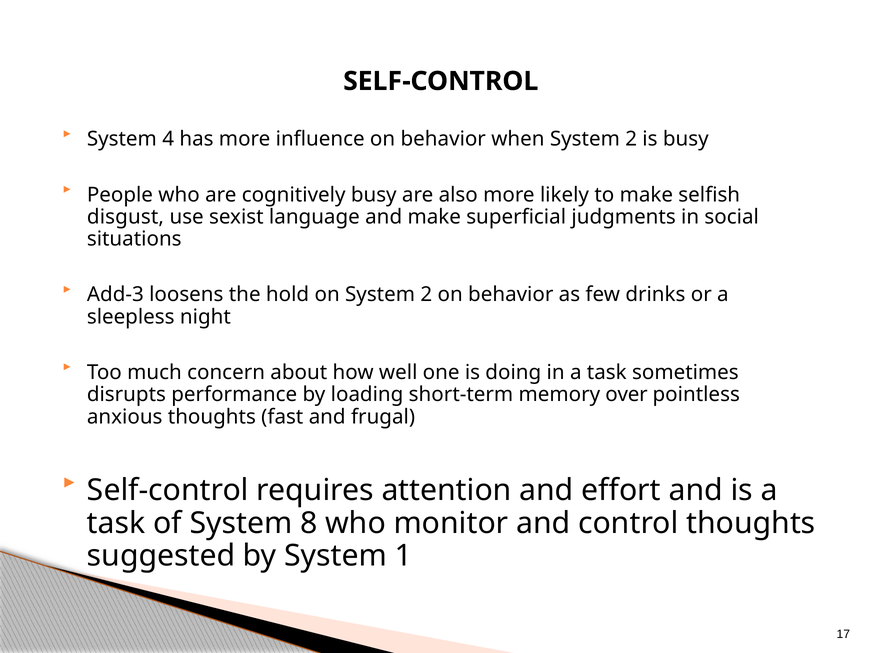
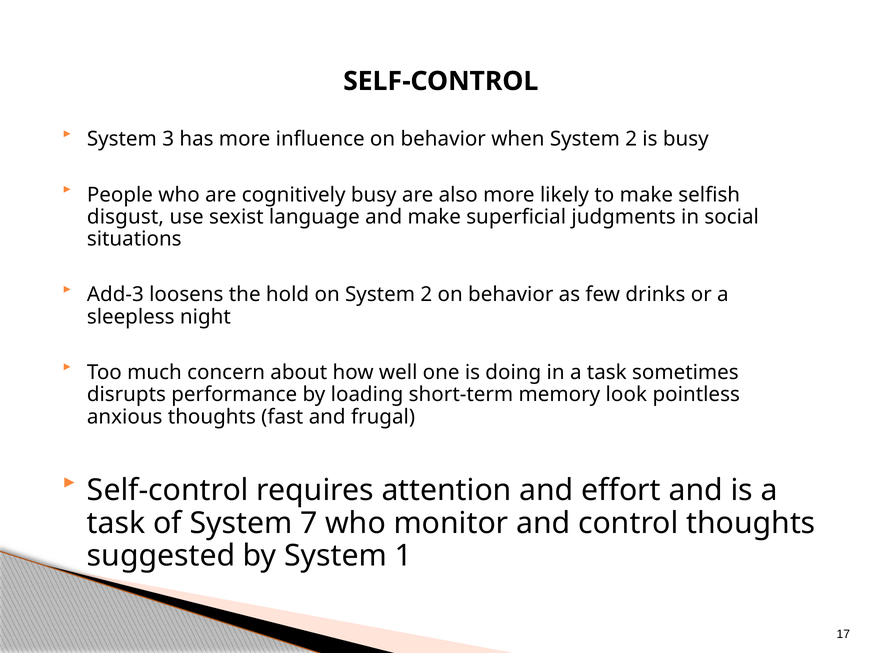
4: 4 -> 3
over: over -> look
8: 8 -> 7
